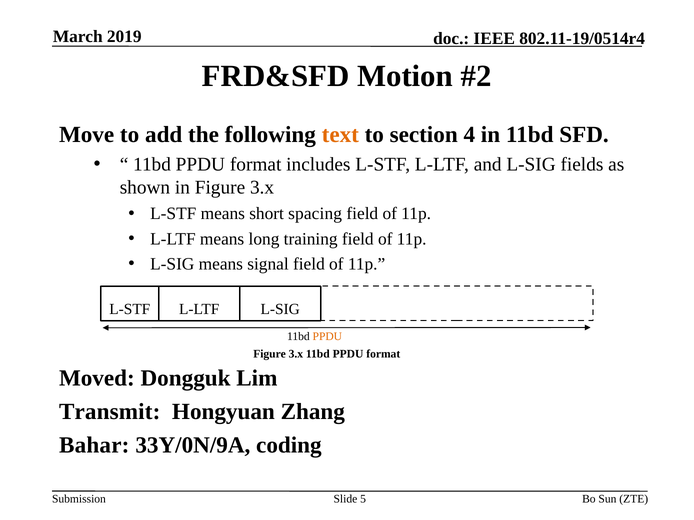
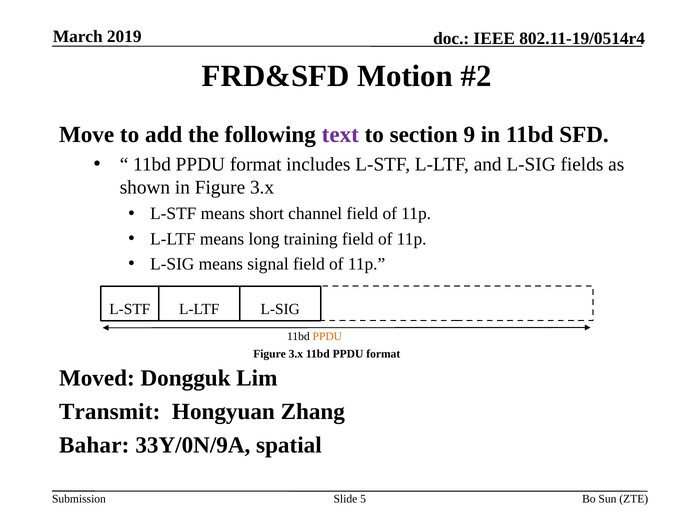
text colour: orange -> purple
4: 4 -> 9
spacing: spacing -> channel
coding: coding -> spatial
